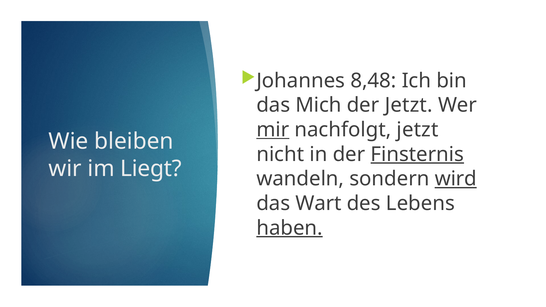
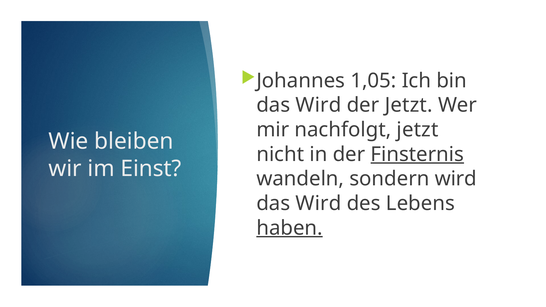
8,48: 8,48 -> 1,05
Mich at (319, 105): Mich -> Wird
mir underline: present -> none
Liegt: Liegt -> Einst
wird at (456, 179) underline: present -> none
Wart at (319, 203): Wart -> Wird
